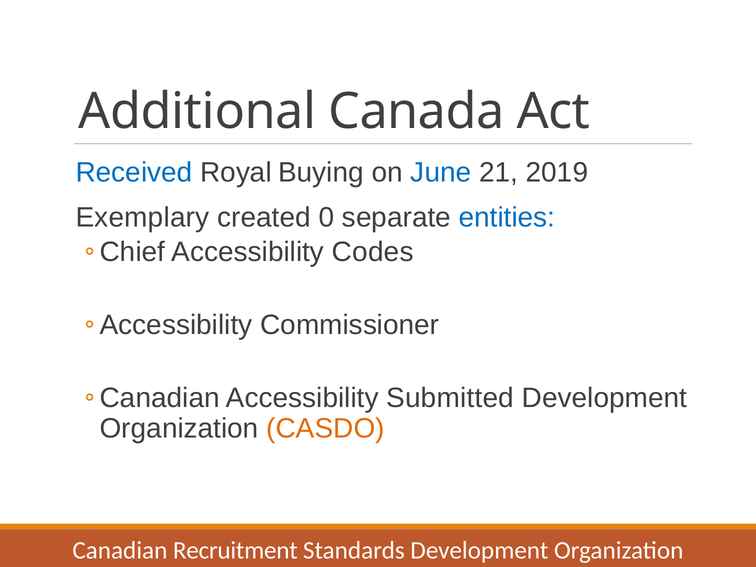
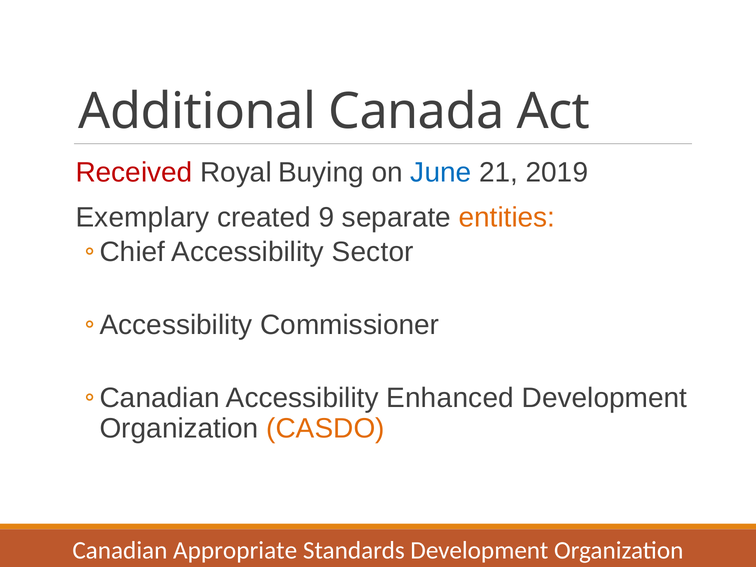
Received colour: blue -> red
0: 0 -> 9
entities colour: blue -> orange
Codes: Codes -> Sector
Submitted: Submitted -> Enhanced
Recruitment: Recruitment -> Appropriate
